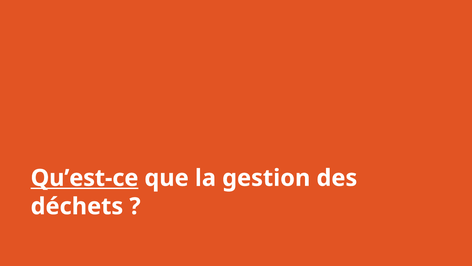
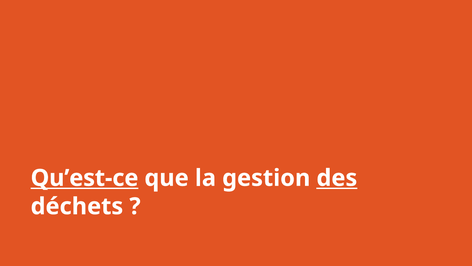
des underline: none -> present
